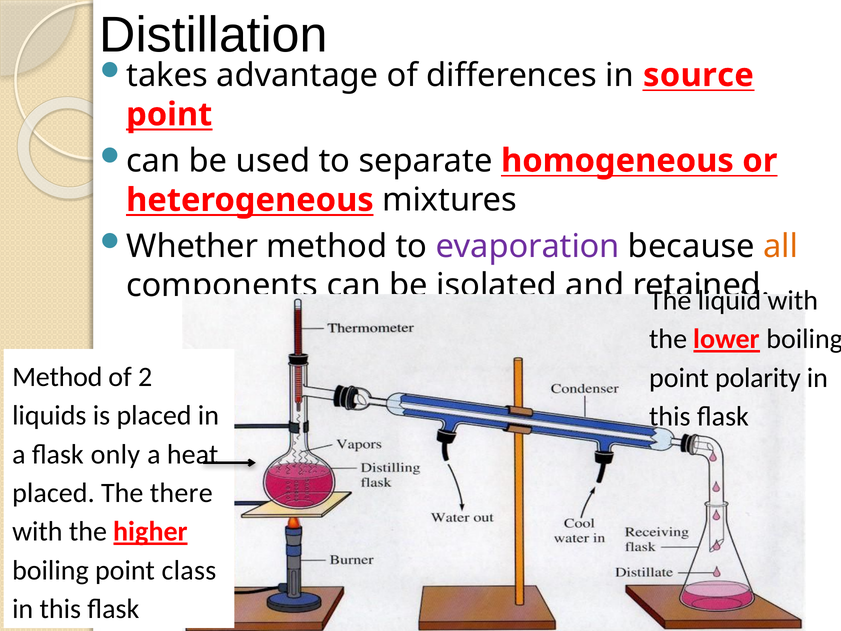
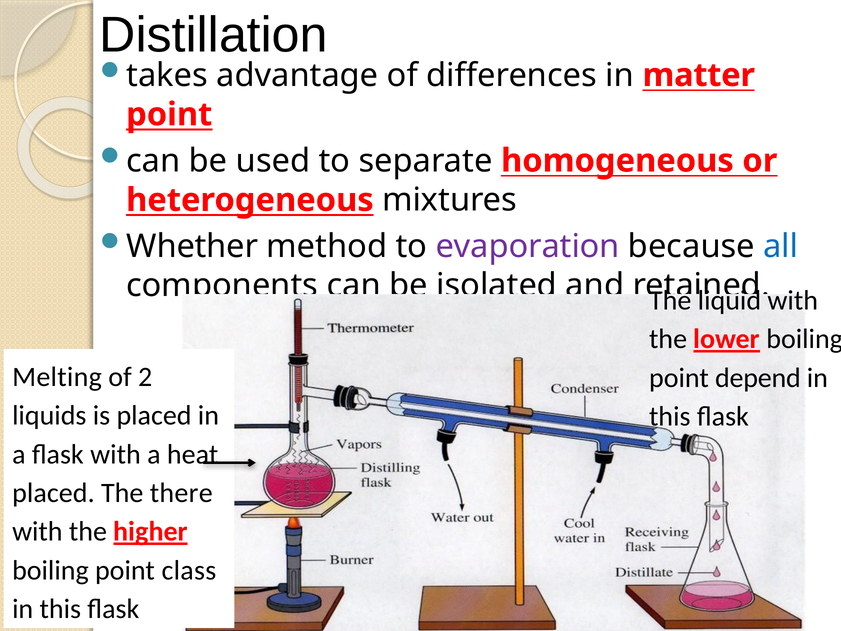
source: source -> matter
all colour: orange -> blue
Method at (57, 377): Method -> Melting
polarity: polarity -> depend
flask only: only -> with
